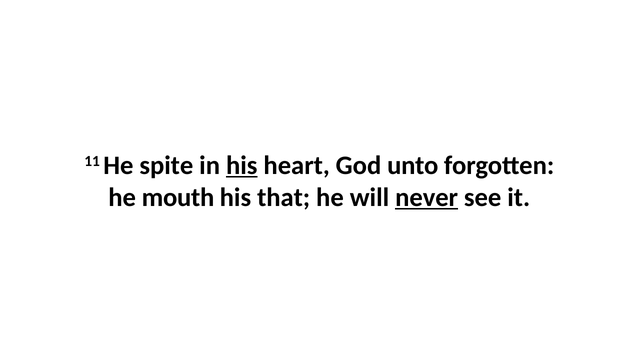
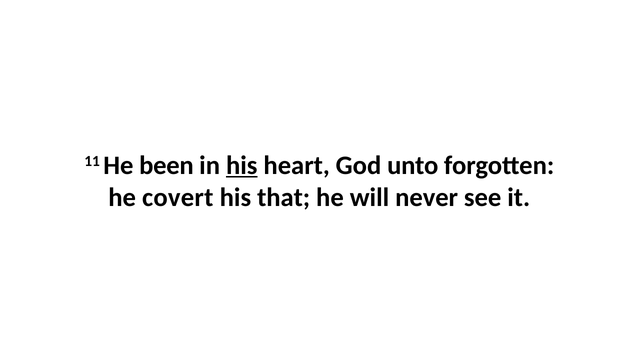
spite: spite -> been
mouth: mouth -> covert
never underline: present -> none
